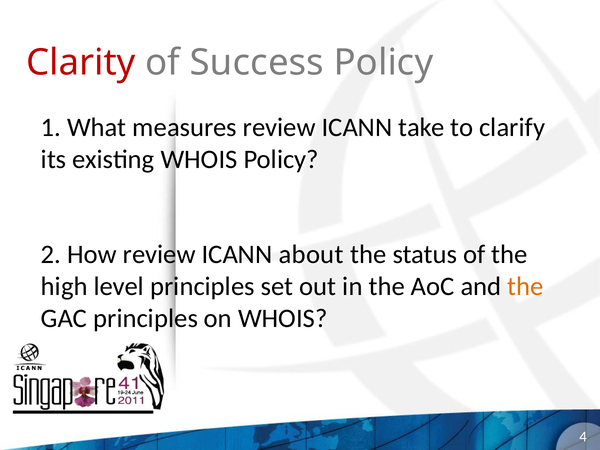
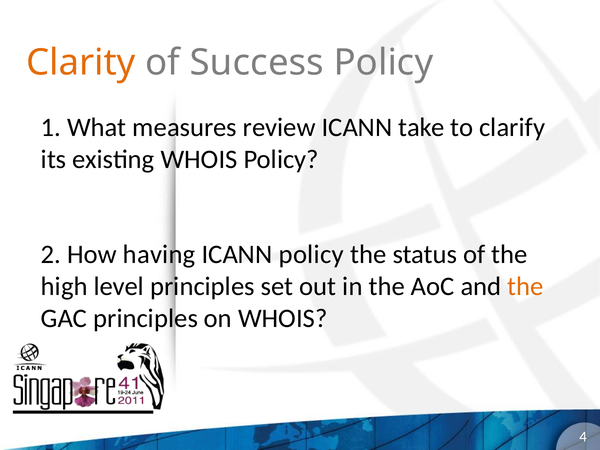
Clarity colour: red -> orange
How review: review -> having
ICANN about: about -> policy
